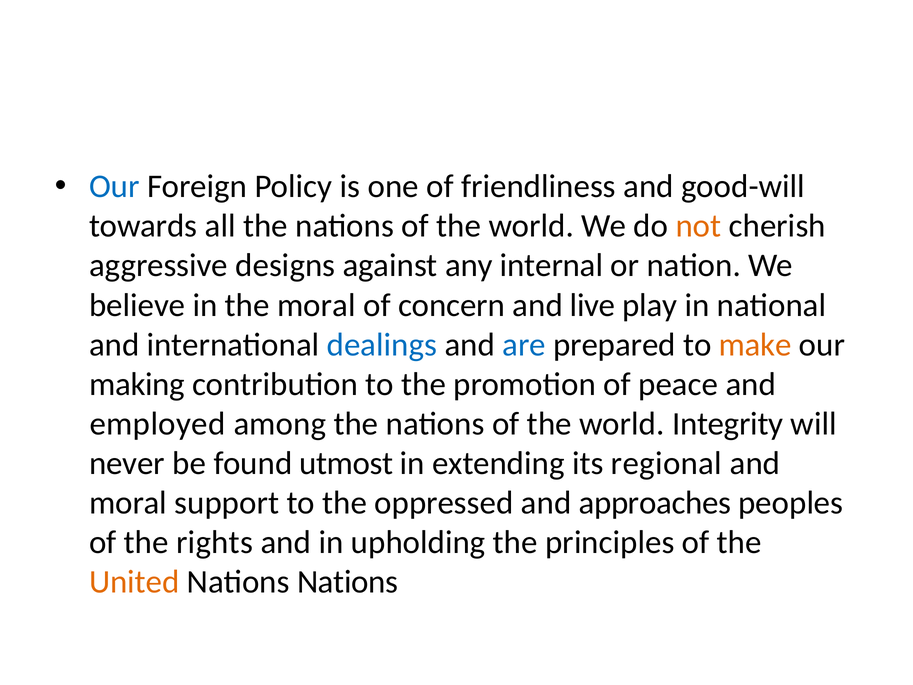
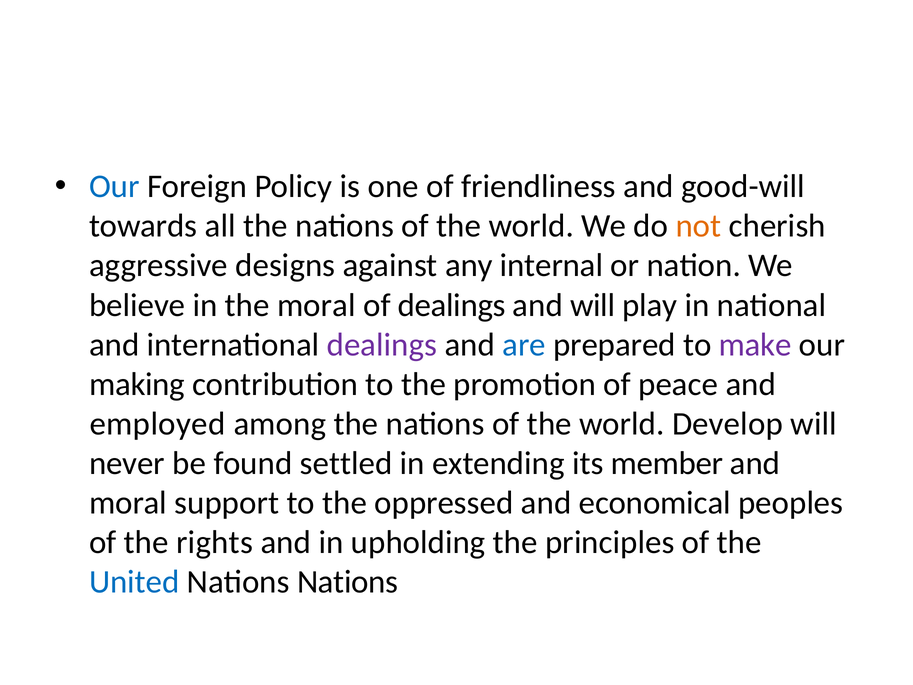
of concern: concern -> dealings
and live: live -> will
dealings at (382, 345) colour: blue -> purple
make colour: orange -> purple
Integrity: Integrity -> Develop
utmost: utmost -> settled
regional: regional -> member
approaches: approaches -> economical
United colour: orange -> blue
